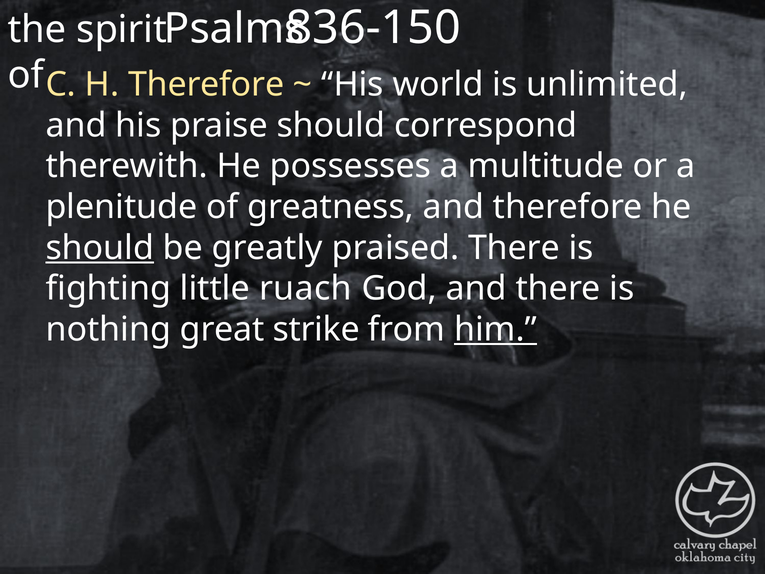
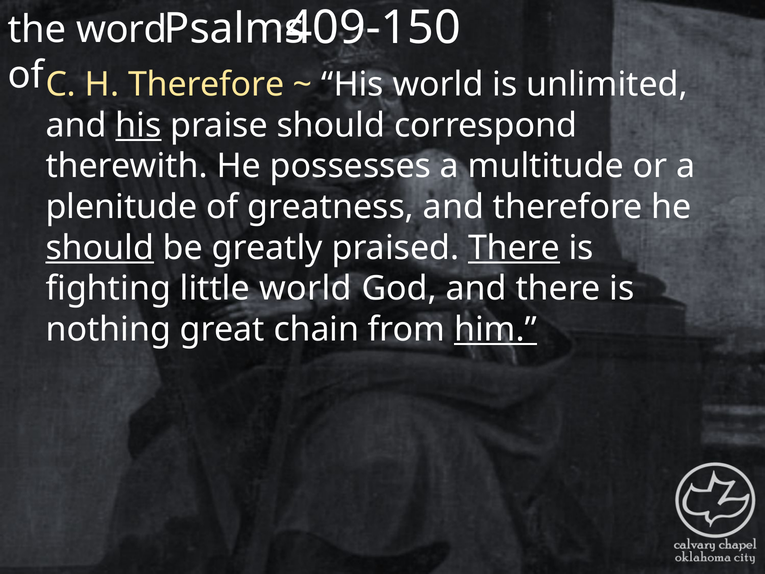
836-150: 836-150 -> 409-150
spirit: spirit -> word
his at (138, 125) underline: none -> present
There at (514, 248) underline: none -> present
little ruach: ruach -> world
strike: strike -> chain
